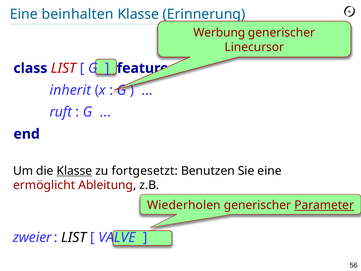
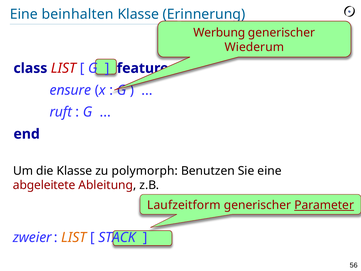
Linecursor: Linecursor -> Wiederum
inherit: inherit -> ensure
Klasse at (74, 171) underline: present -> none
fortgesetzt: fortgesetzt -> polymorph
ermöglicht: ermöglicht -> abgeleitete
Wiederholen: Wiederholen -> Laufzeitform
LIST at (74, 237) colour: black -> orange
VALVE: VALVE -> STACK
